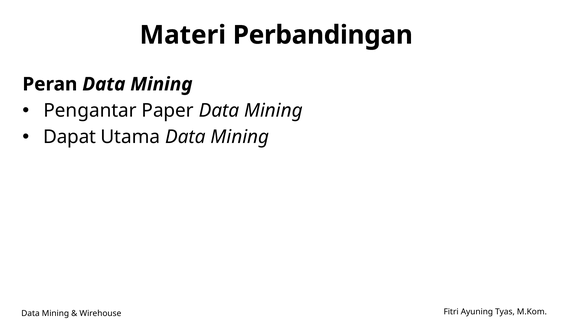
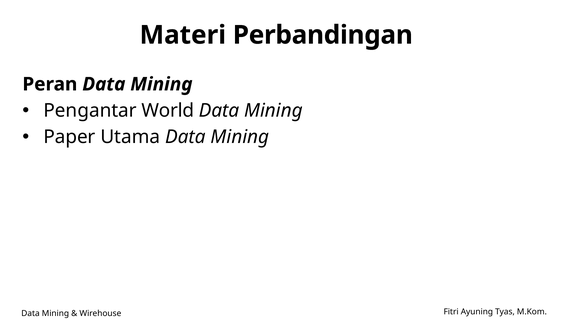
Paper: Paper -> World
Dapat: Dapat -> Paper
